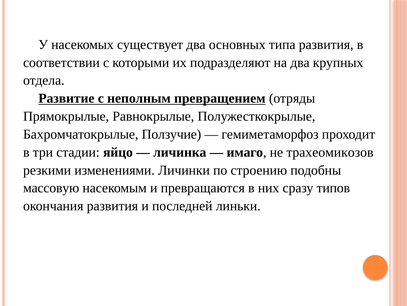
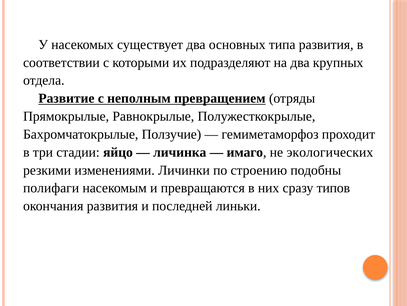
трахеомикозов: трахеомикозов -> экологических
массовую: массовую -> полифаги
